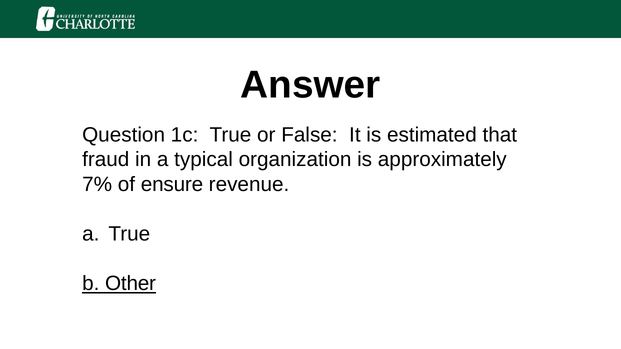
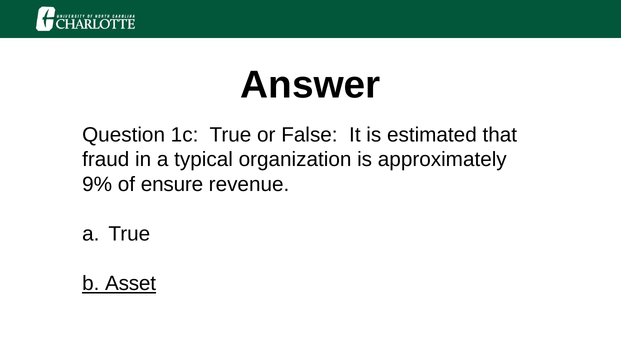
7%: 7% -> 9%
Other: Other -> Asset
